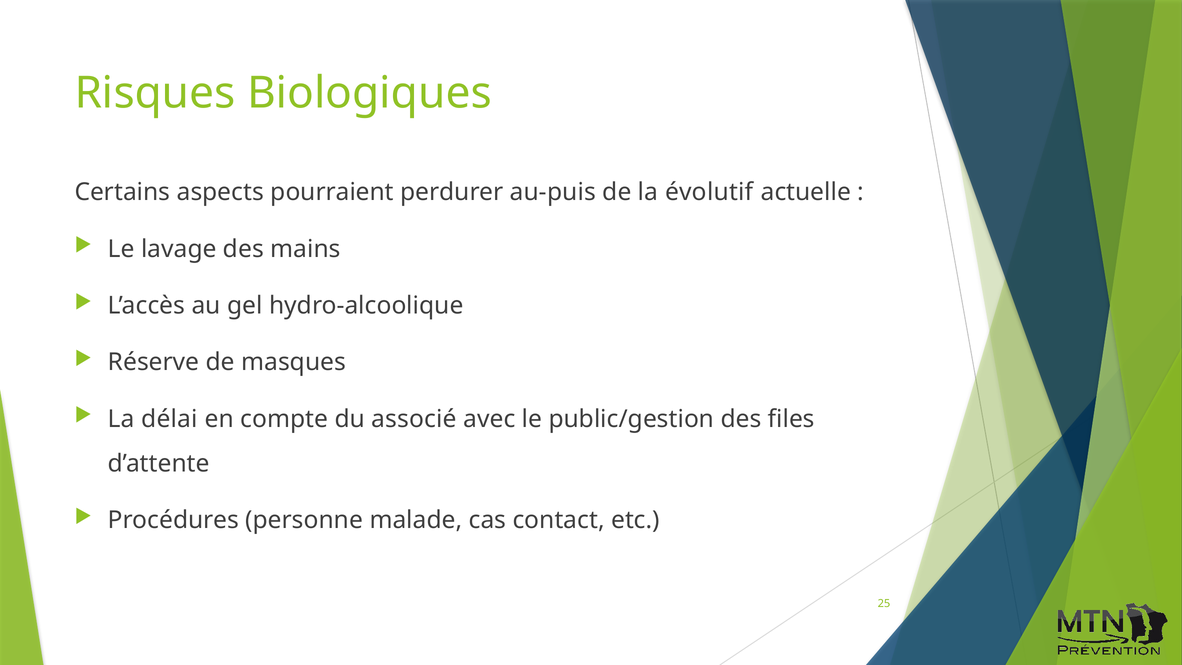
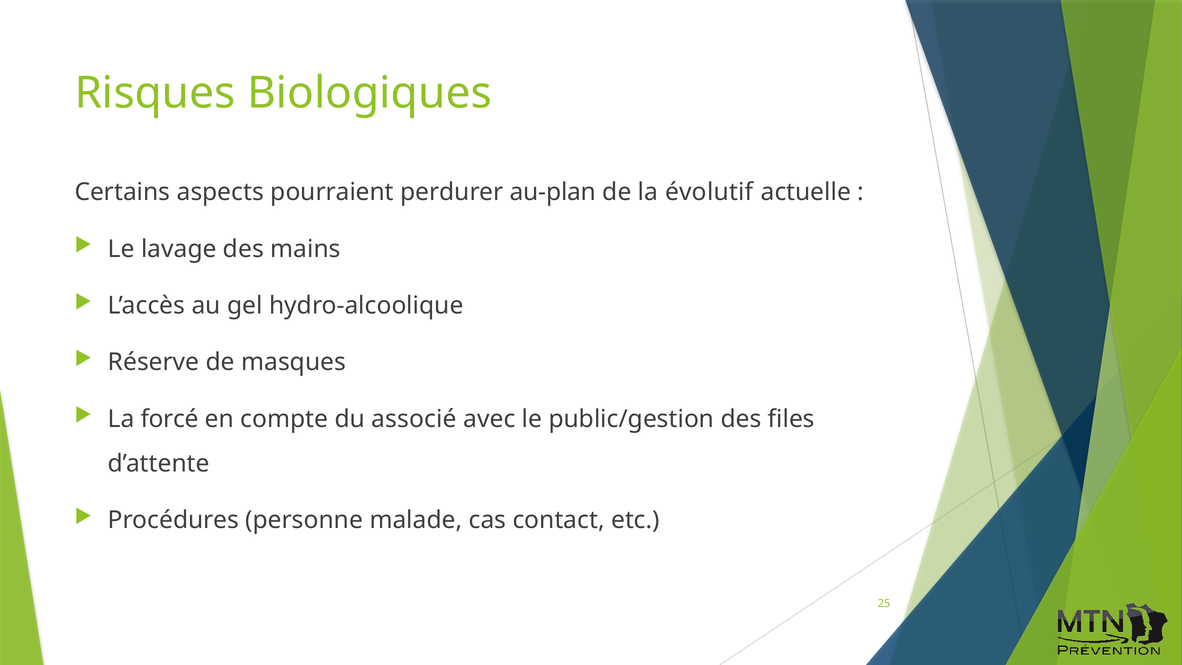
au-puis: au-puis -> au-plan
délai: délai -> forcé
